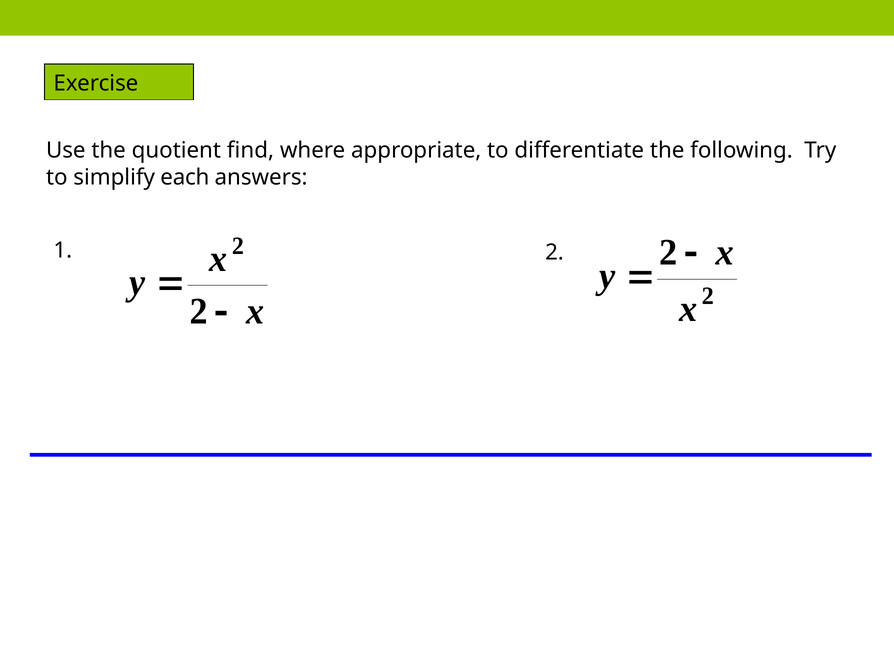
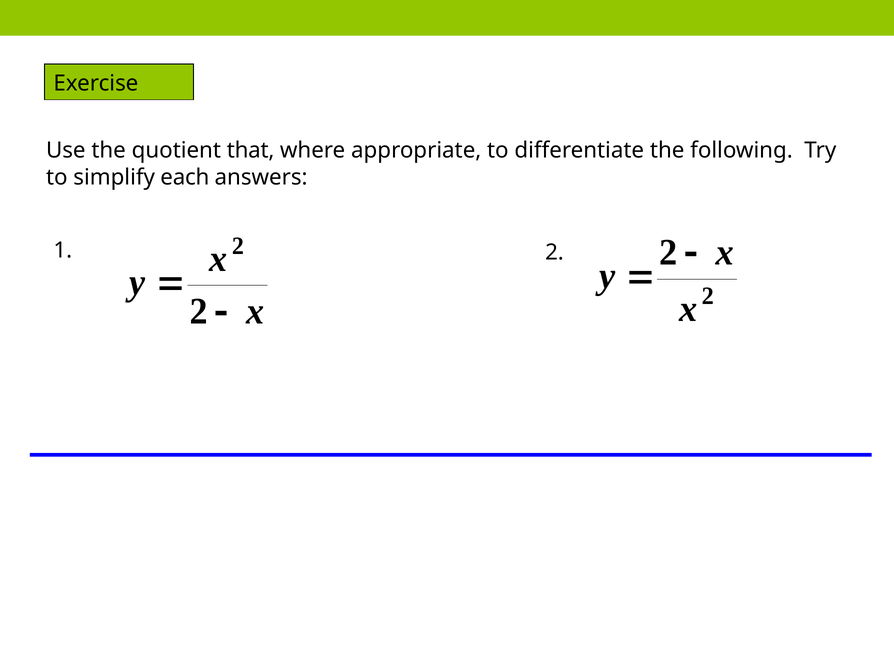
find: find -> that
